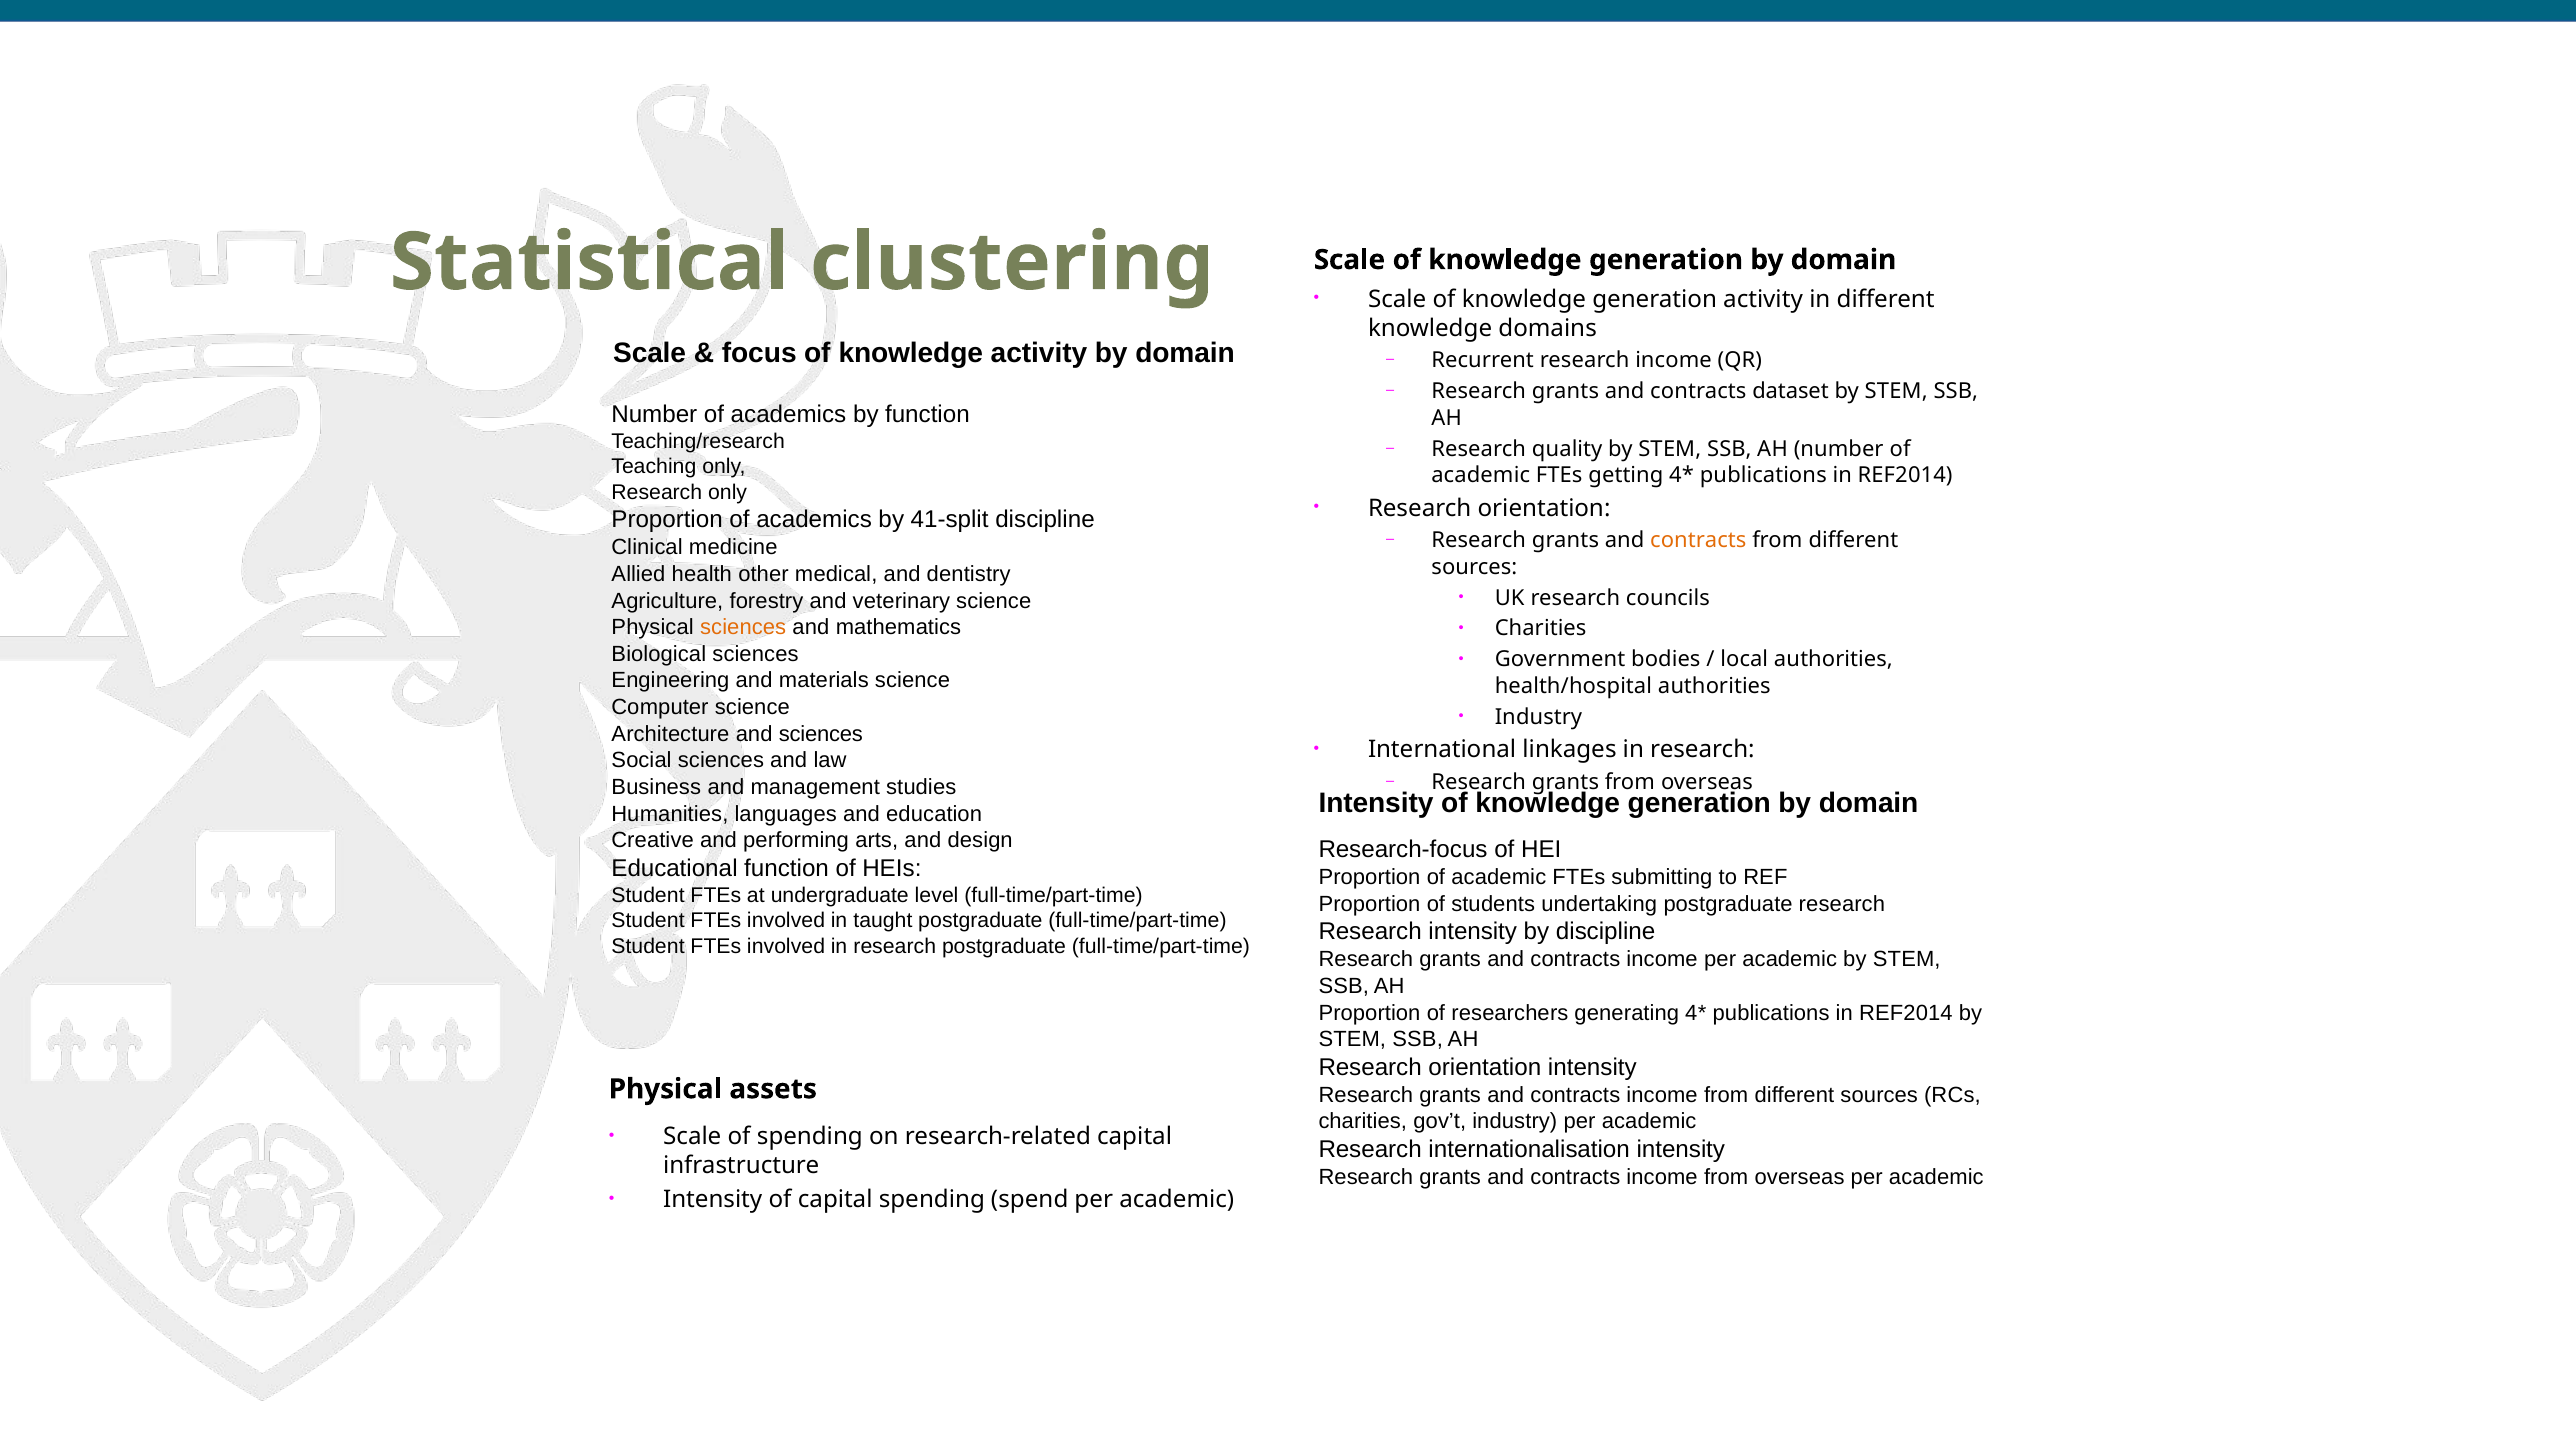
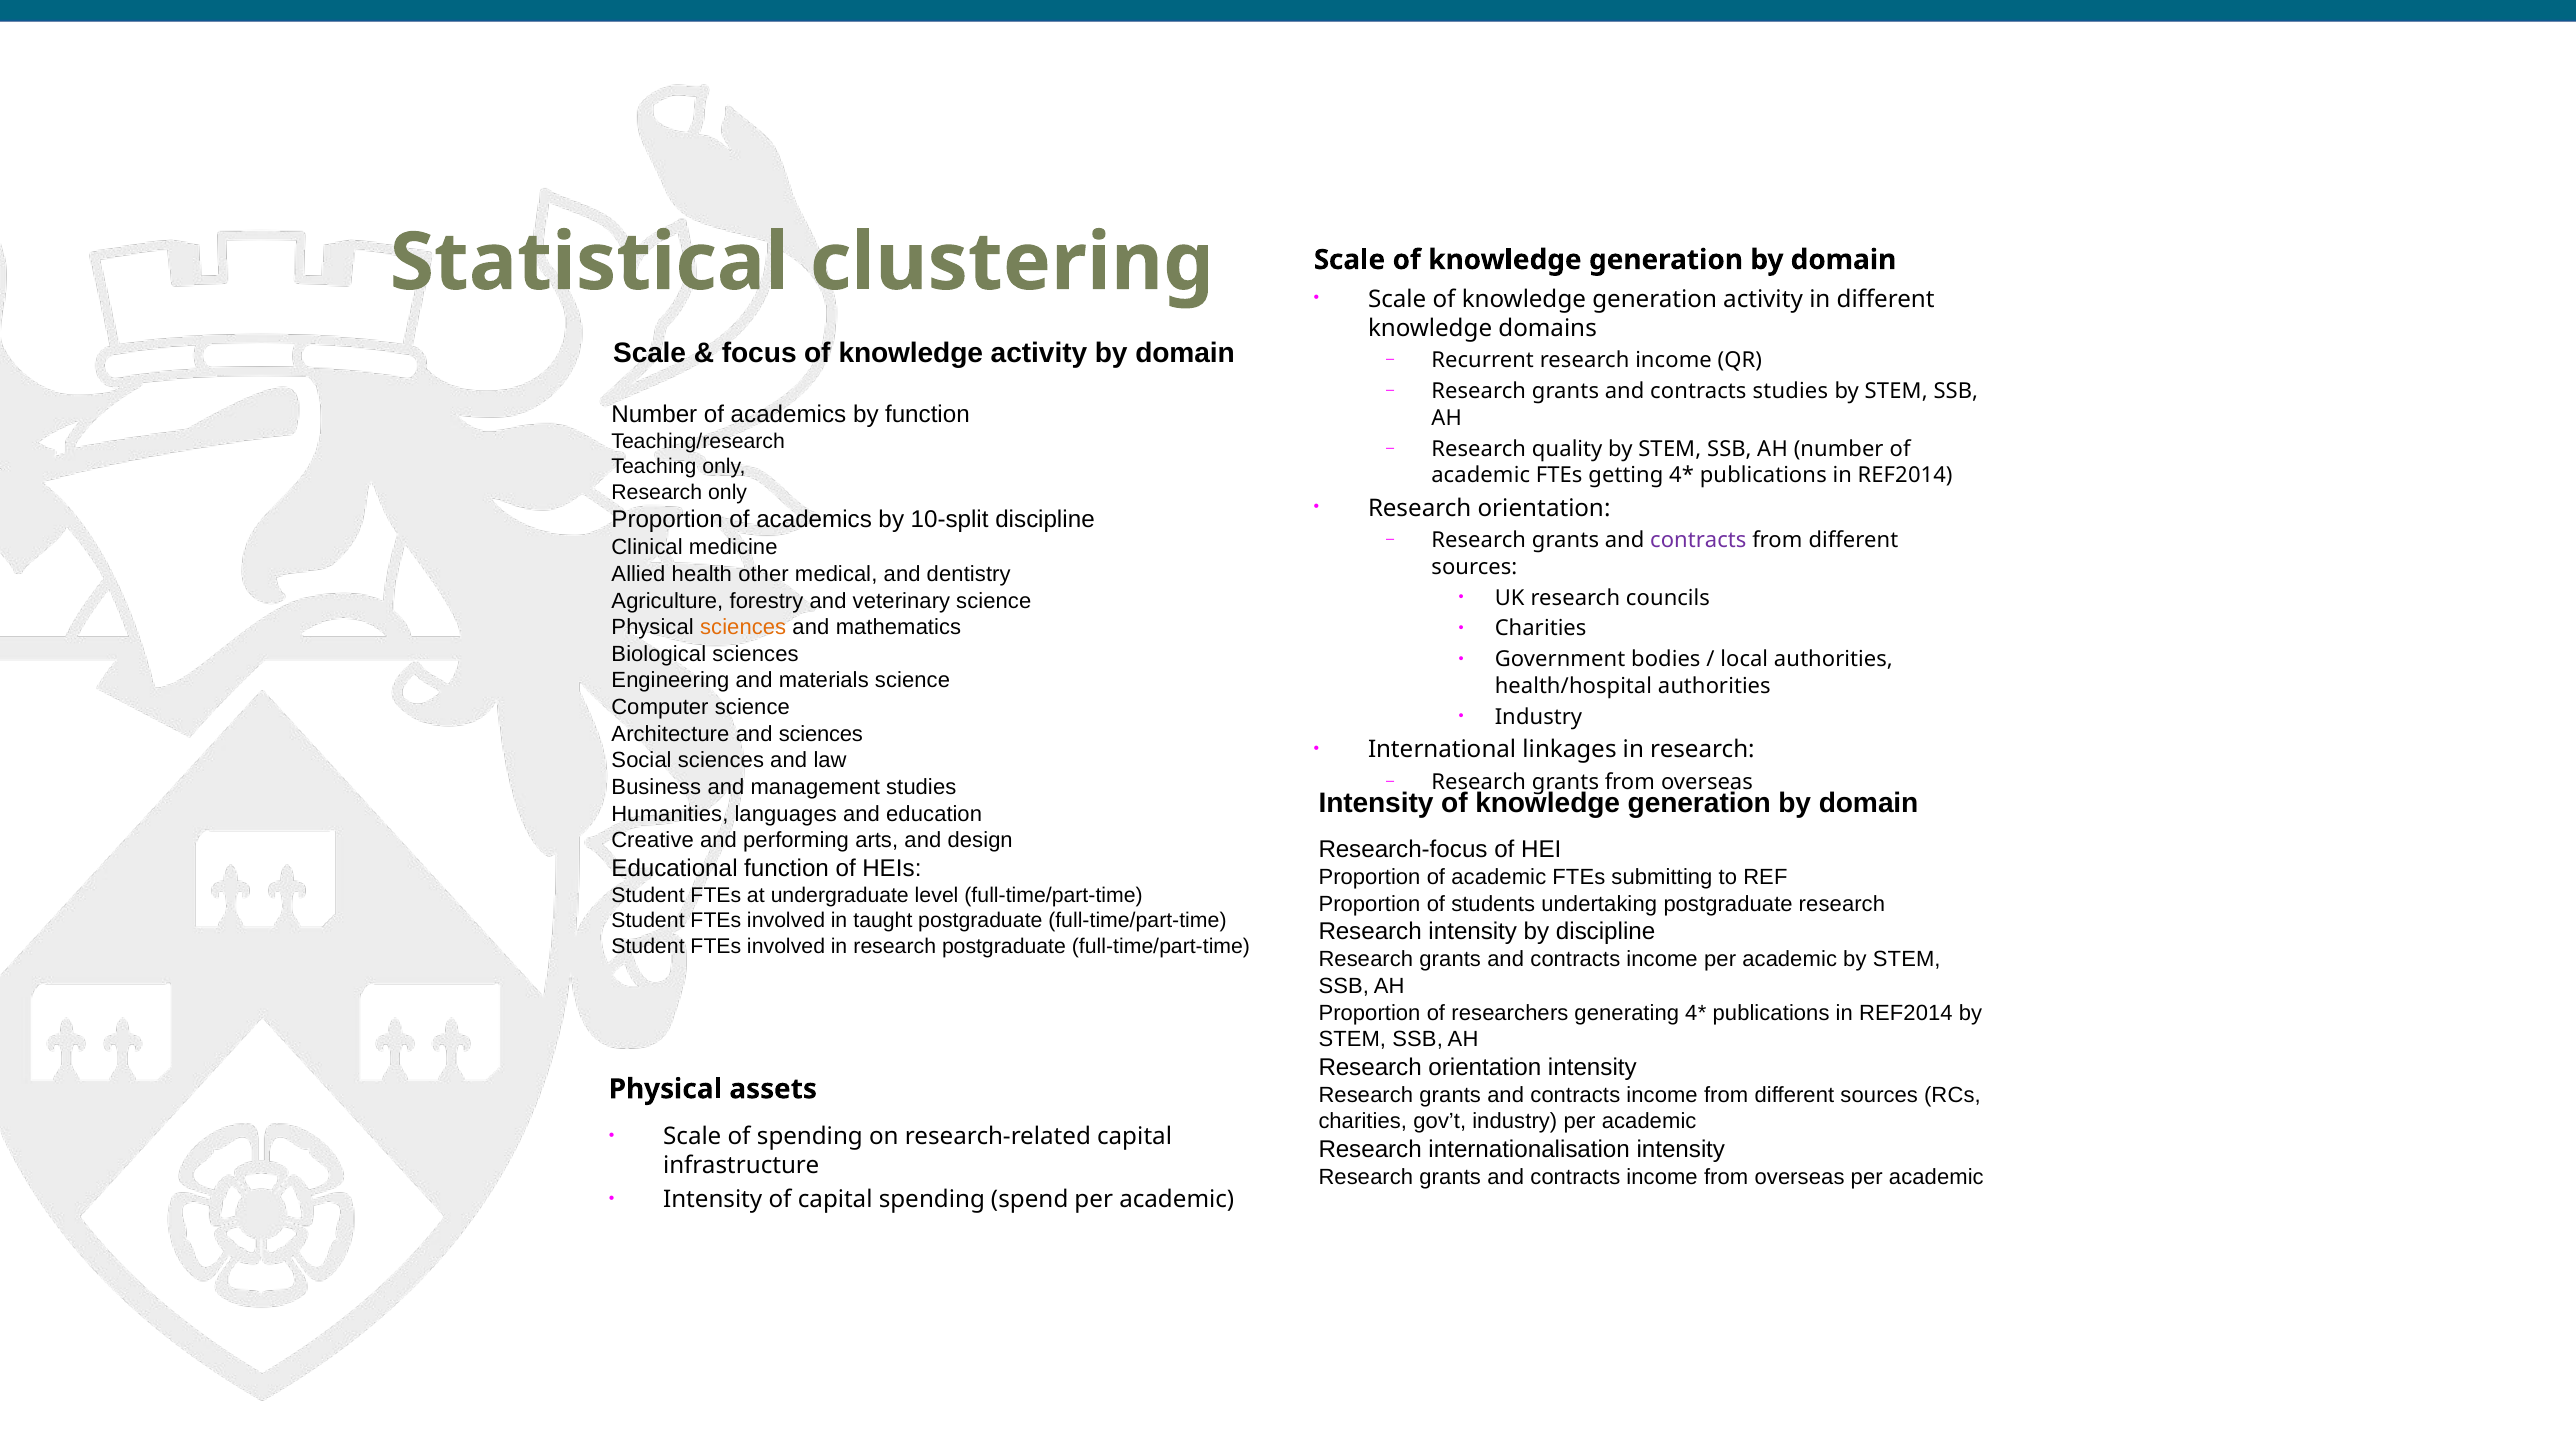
contracts dataset: dataset -> studies
41-split: 41-split -> 10-split
contracts at (1698, 540) colour: orange -> purple
